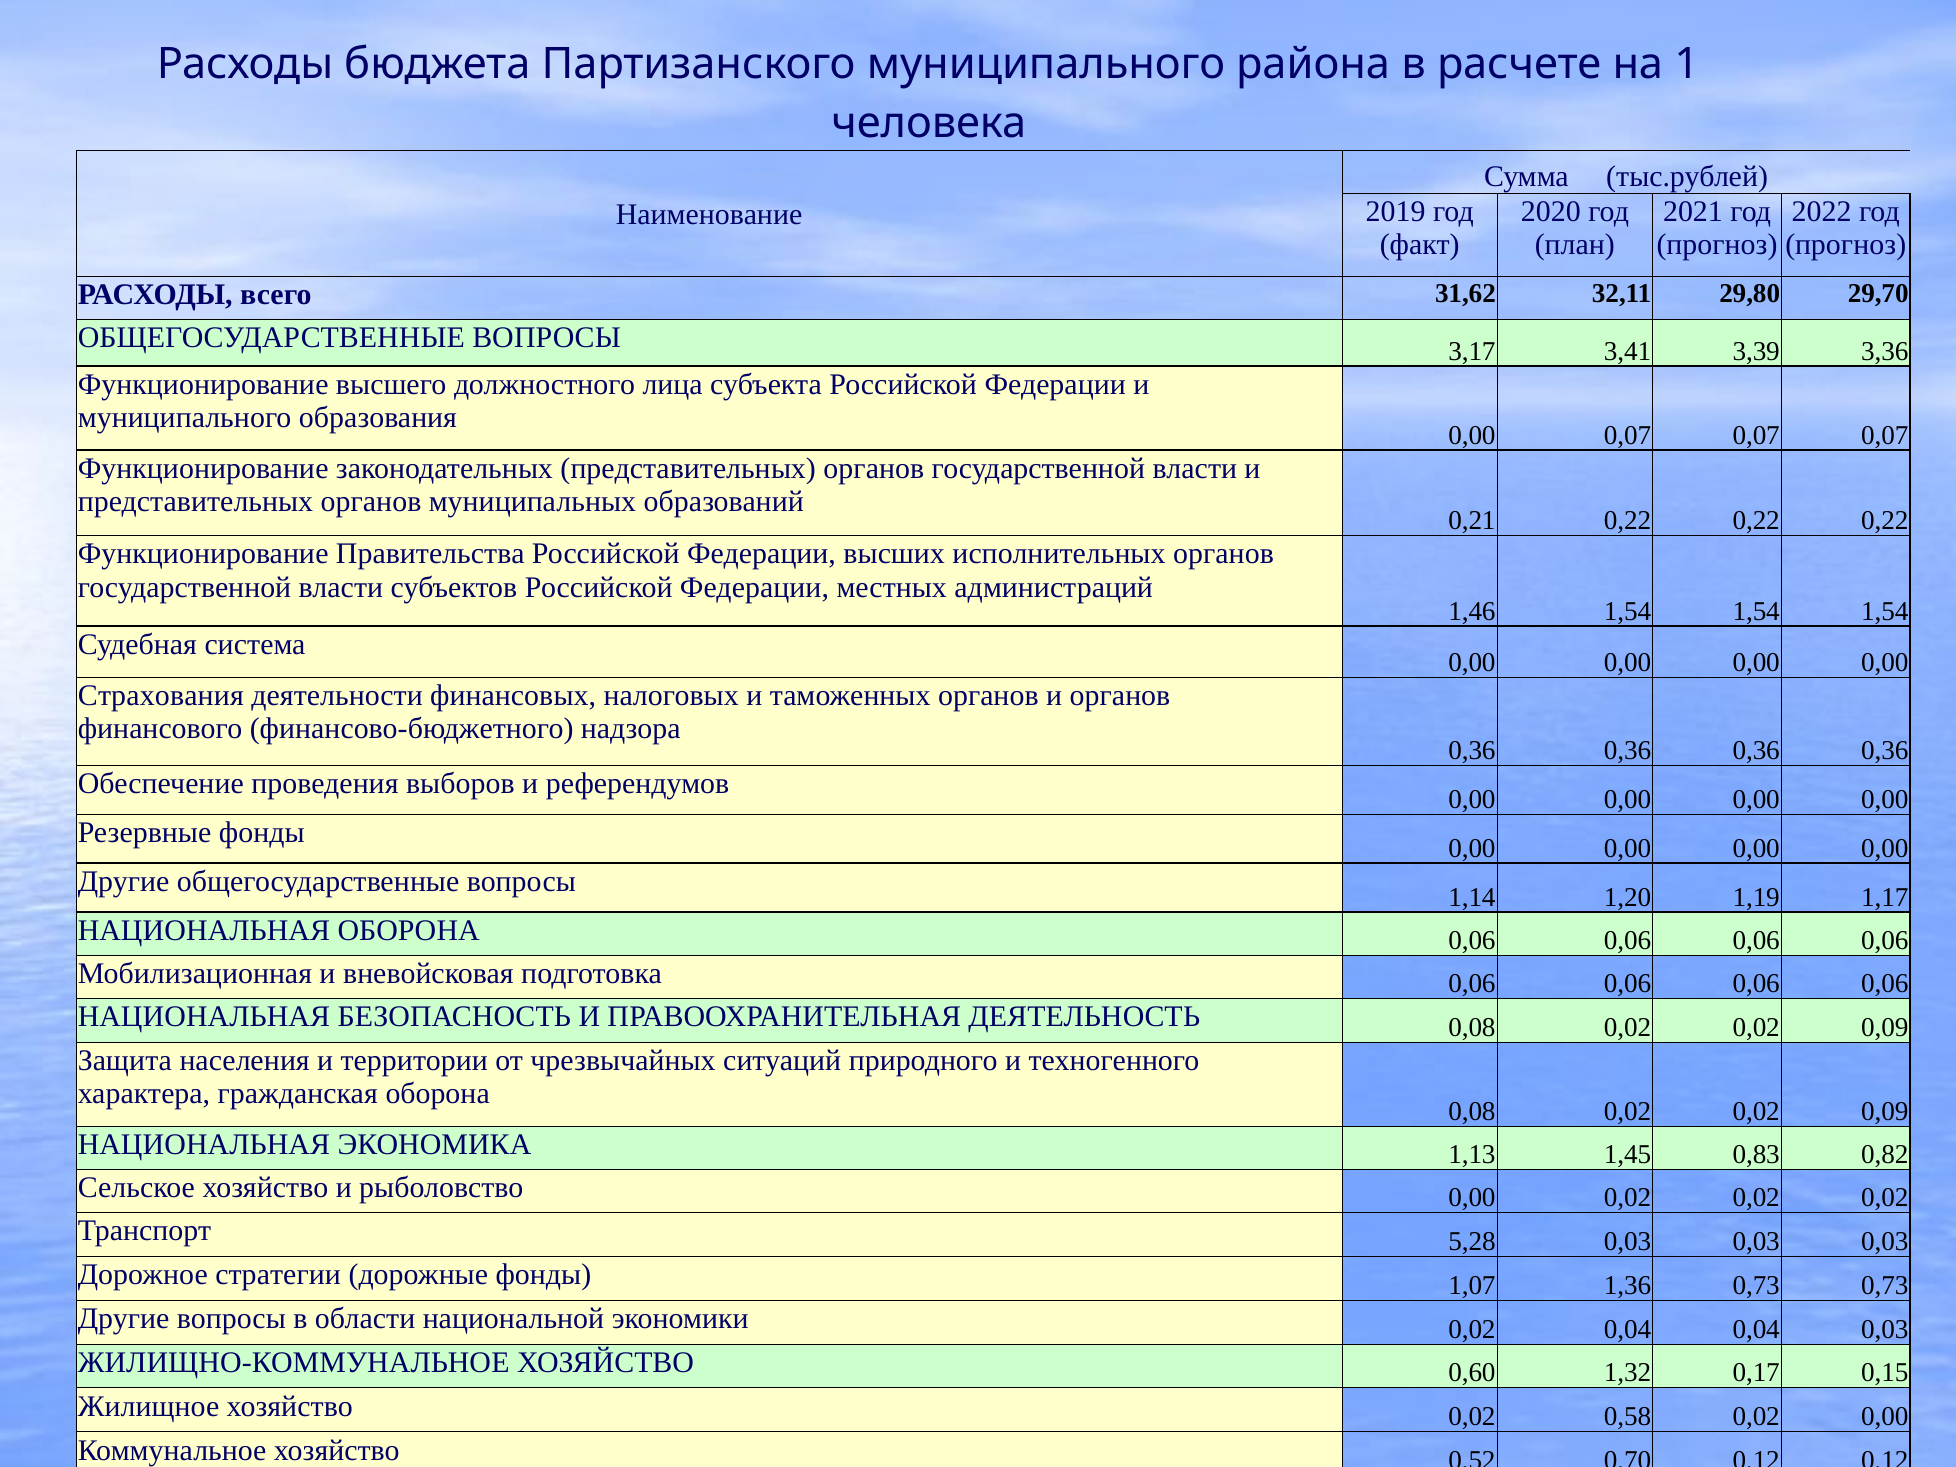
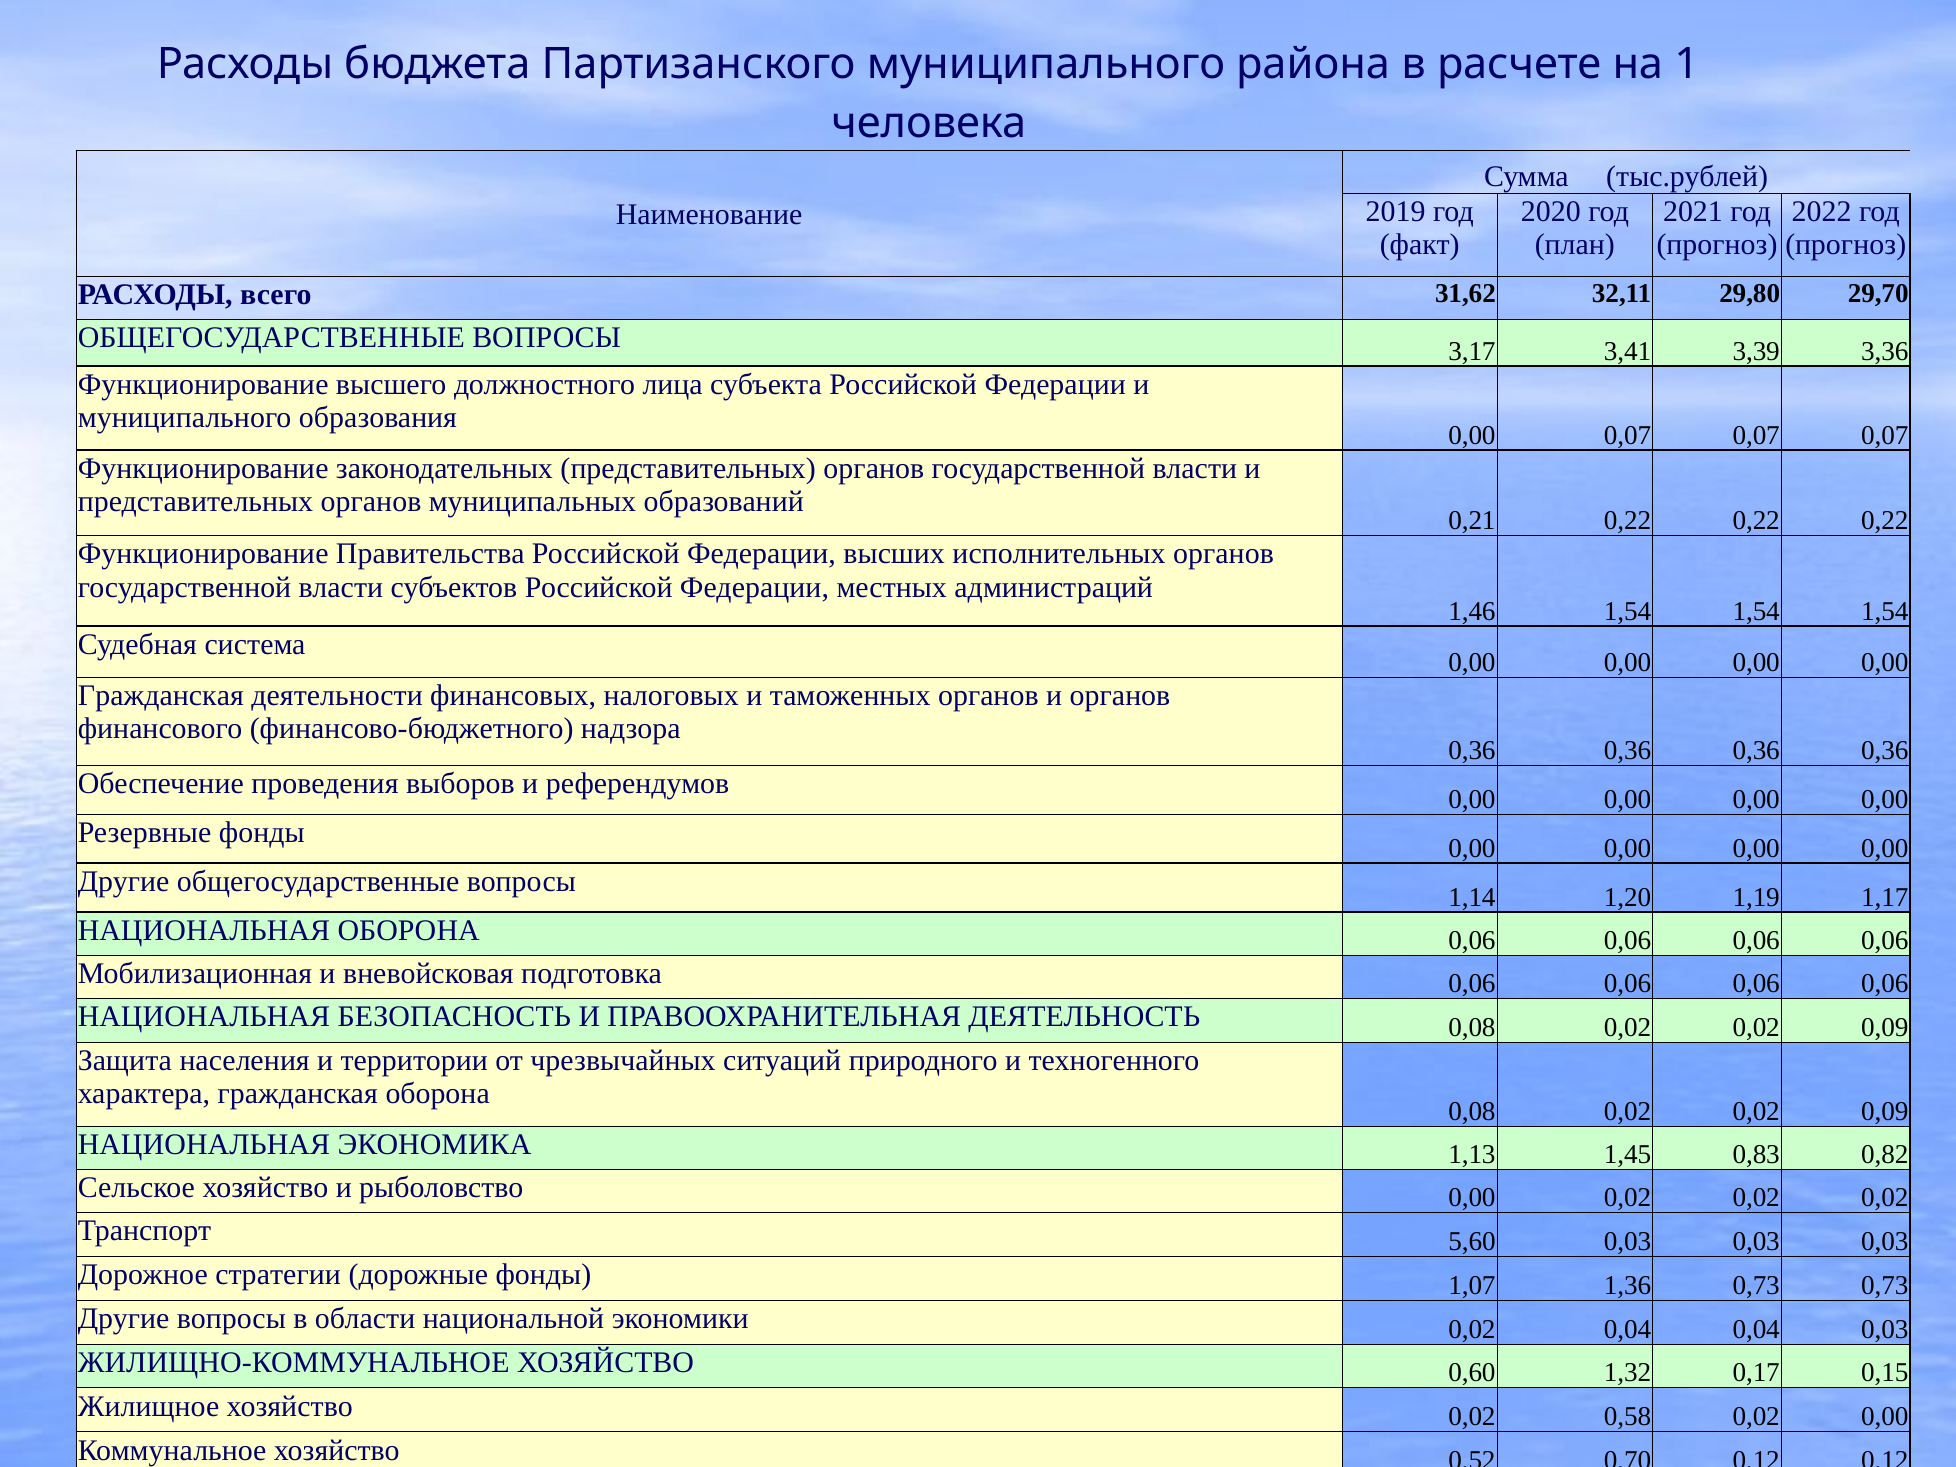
Страхования at (161, 696): Страхования -> Гражданская
5,28: 5,28 -> 5,60
